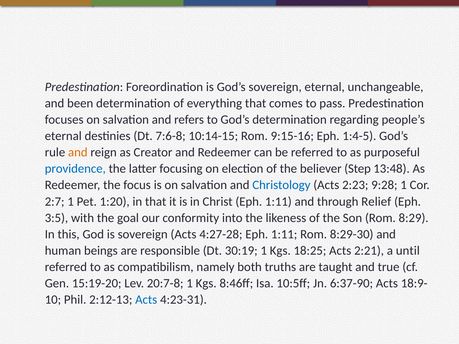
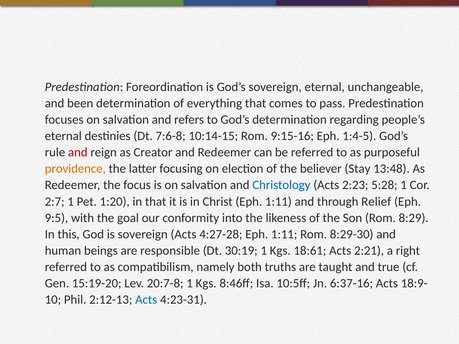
and at (78, 152) colour: orange -> red
providence colour: blue -> orange
Step: Step -> Stay
9:28: 9:28 -> 5:28
3:5: 3:5 -> 9:5
18:25: 18:25 -> 18:61
until: until -> right
6:37-90: 6:37-90 -> 6:37-16
